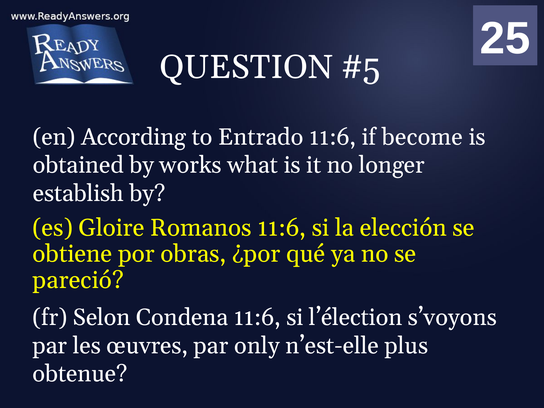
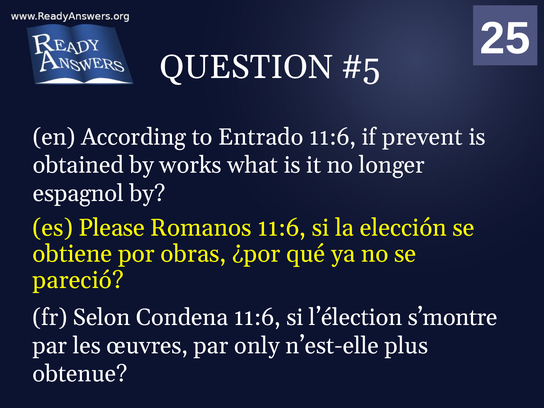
become: become -> prevent
establish: establish -> espagnol
Gloire: Gloire -> Please
s’voyons: s’voyons -> s’montre
